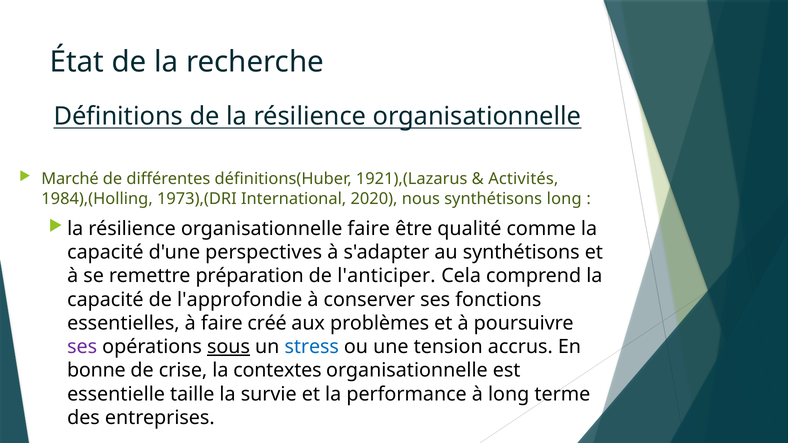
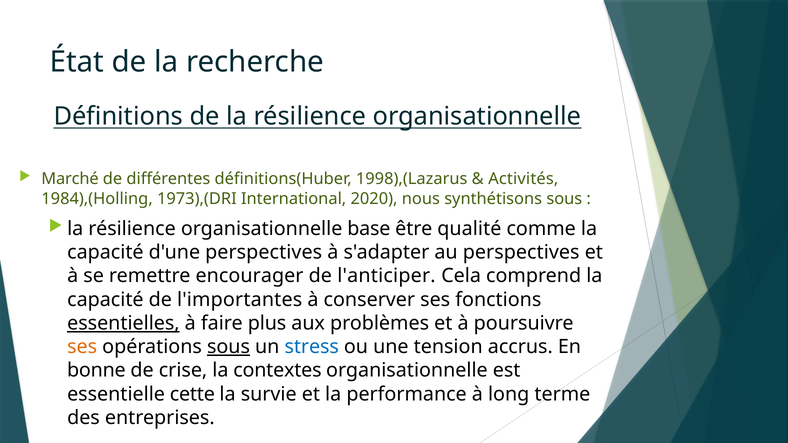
1921),(Lazarus: 1921),(Lazarus -> 1998),(Lazarus
synthétisons long: long -> sous
organisationnelle faire: faire -> base
au synthétisons: synthétisons -> perspectives
préparation: préparation -> encourager
l'approfondie: l'approfondie -> l'importantes
essentielles underline: none -> present
créé: créé -> plus
ses at (82, 347) colour: purple -> orange
taille: taille -> cette
